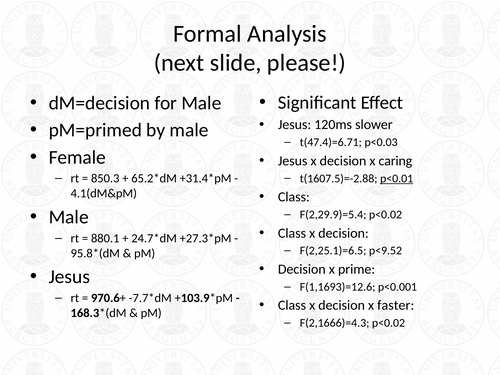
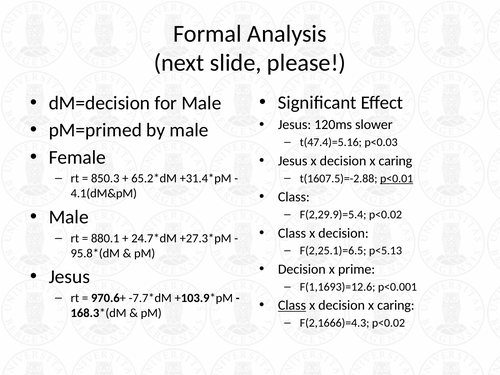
t(47.4)=6.71: t(47.4)=6.71 -> t(47.4)=5.16
p<9.52: p<9.52 -> p<5.13
Class at (292, 305) underline: none -> present
faster at (396, 305): faster -> caring
